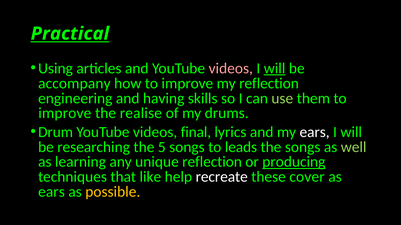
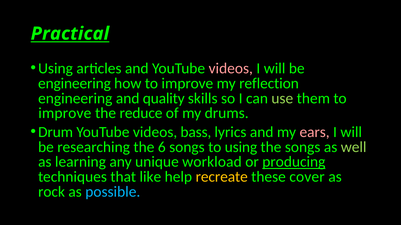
will at (275, 68) underline: present -> none
accompany at (74, 83): accompany -> engineering
having: having -> quality
realise: realise -> reduce
final: final -> bass
ears at (315, 132) colour: white -> pink
5: 5 -> 6
to leads: leads -> using
unique reflection: reflection -> workload
recreate colour: white -> yellow
ears at (51, 192): ears -> rock
possible colour: yellow -> light blue
